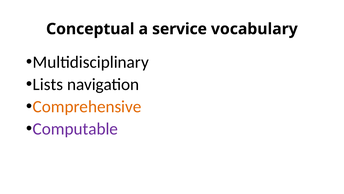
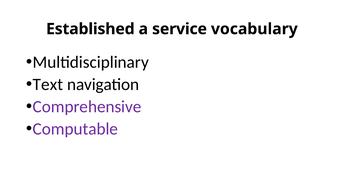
Conceptual: Conceptual -> Established
Lists: Lists -> Text
Comprehensive colour: orange -> purple
